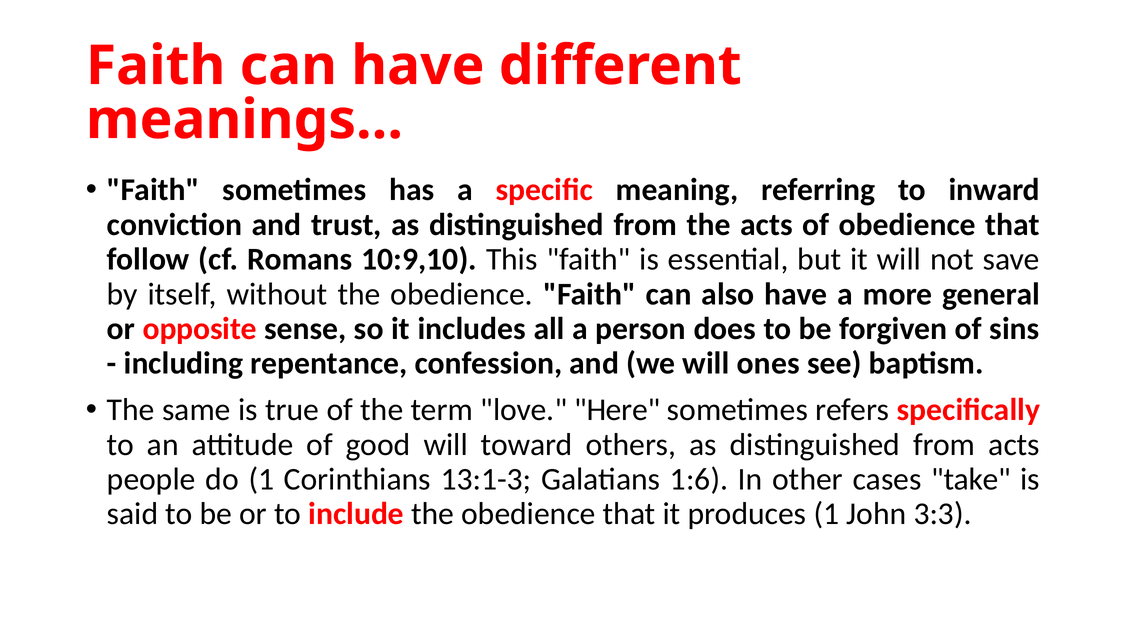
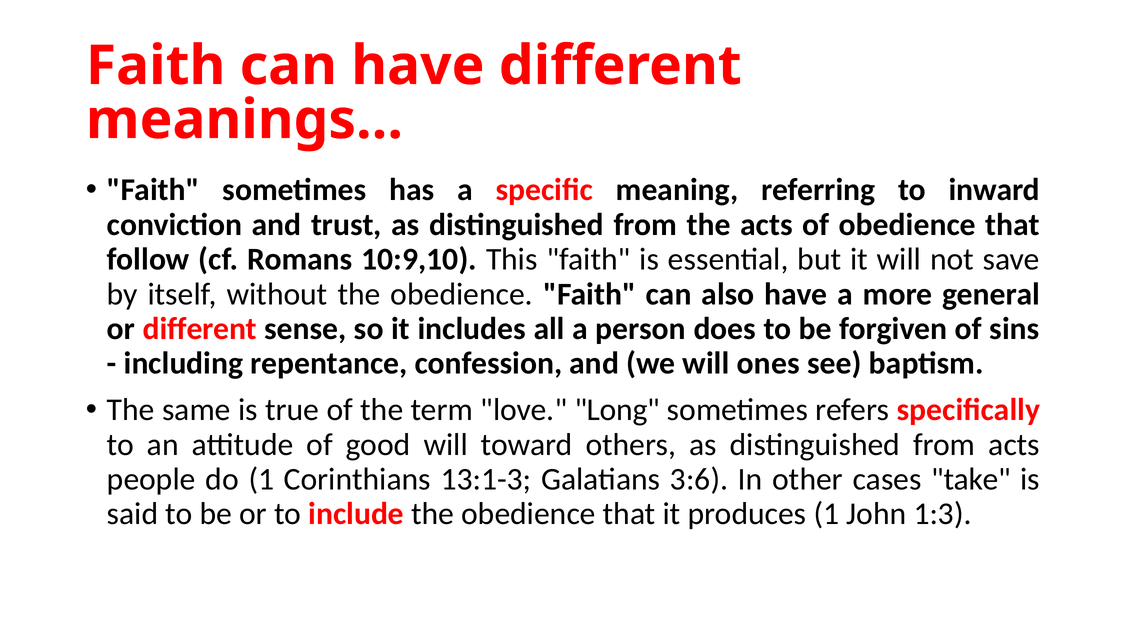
or opposite: opposite -> different
Here: Here -> Long
1:6: 1:6 -> 3:6
3:3: 3:3 -> 1:3
